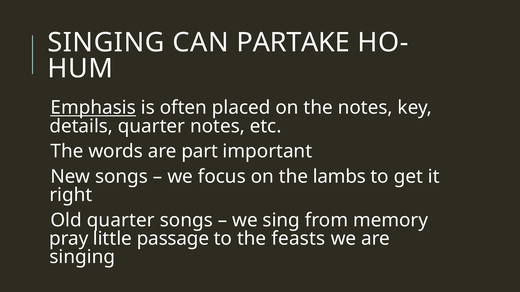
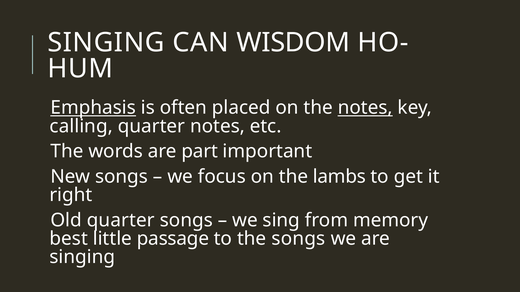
PARTAKE: PARTAKE -> WISDOM
notes at (365, 108) underline: none -> present
details: details -> calling
pray: pray -> best
the feasts: feasts -> songs
